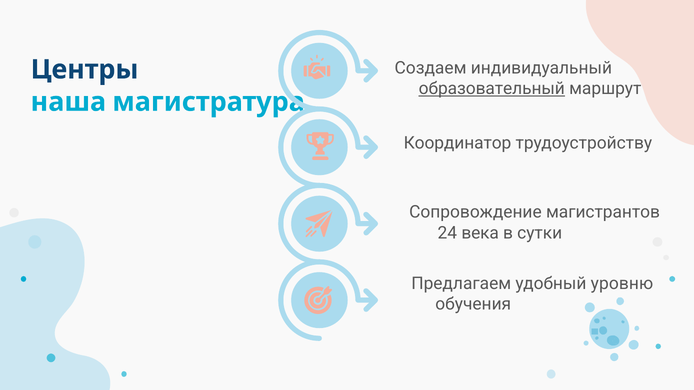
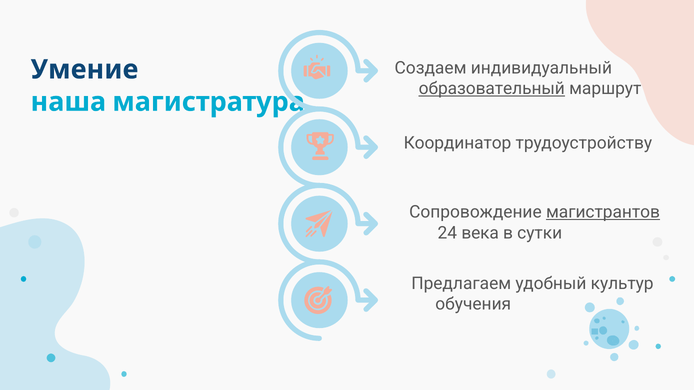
Центры: Центры -> Умение
магистрантов underline: none -> present
уровню: уровню -> культур
